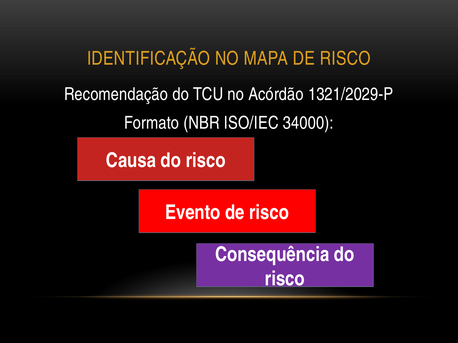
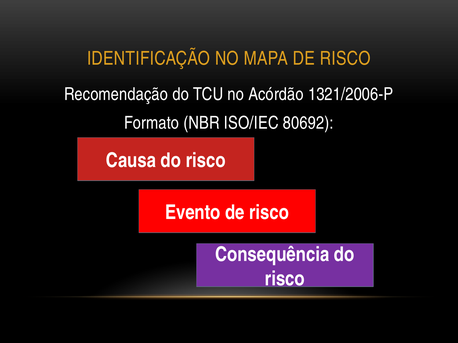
1321/2029-P: 1321/2029-P -> 1321/2006-P
34000: 34000 -> 80692
